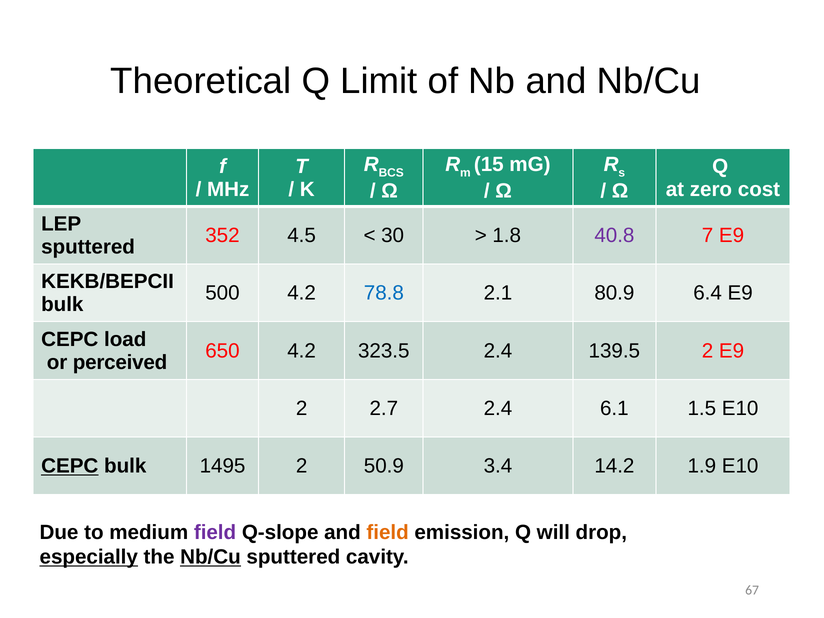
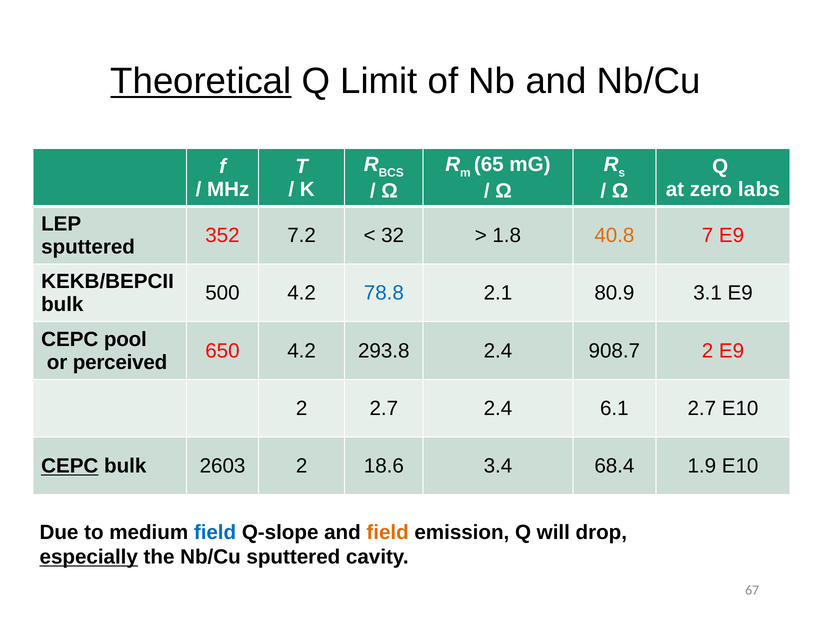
Theoretical underline: none -> present
15: 15 -> 65
cost: cost -> labs
4.5: 4.5 -> 7.2
30: 30 -> 32
40.8 colour: purple -> orange
6.4: 6.4 -> 3.1
load: load -> pool
323.5: 323.5 -> 293.8
139.5: 139.5 -> 908.7
6.1 1.5: 1.5 -> 2.7
1495: 1495 -> 2603
50.9: 50.9 -> 18.6
14.2: 14.2 -> 68.4
field at (215, 532) colour: purple -> blue
Nb/Cu at (210, 557) underline: present -> none
